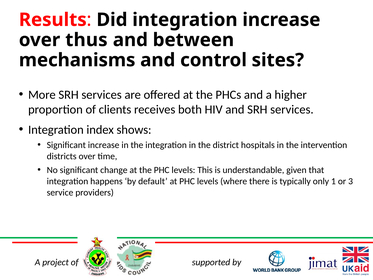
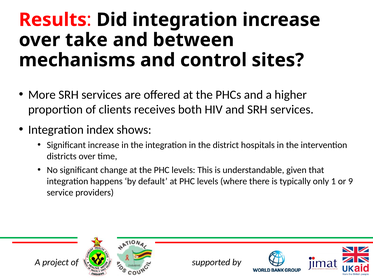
thus: thus -> take
3: 3 -> 9
